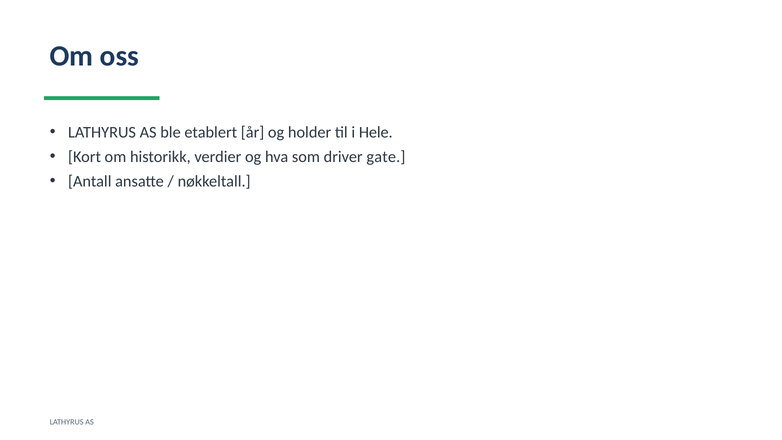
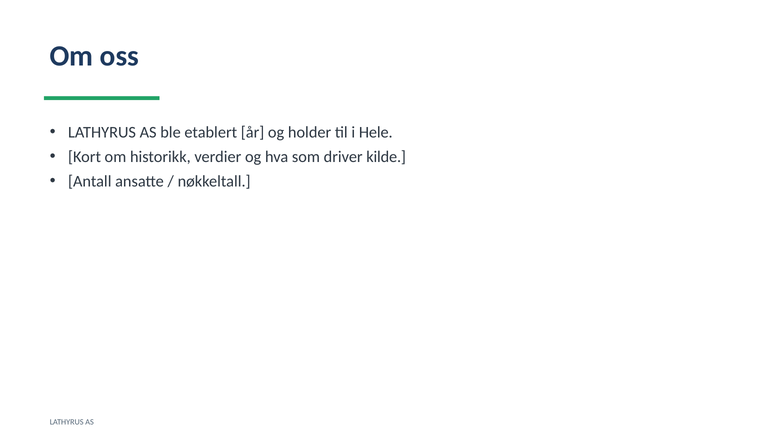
gate: gate -> kilde
